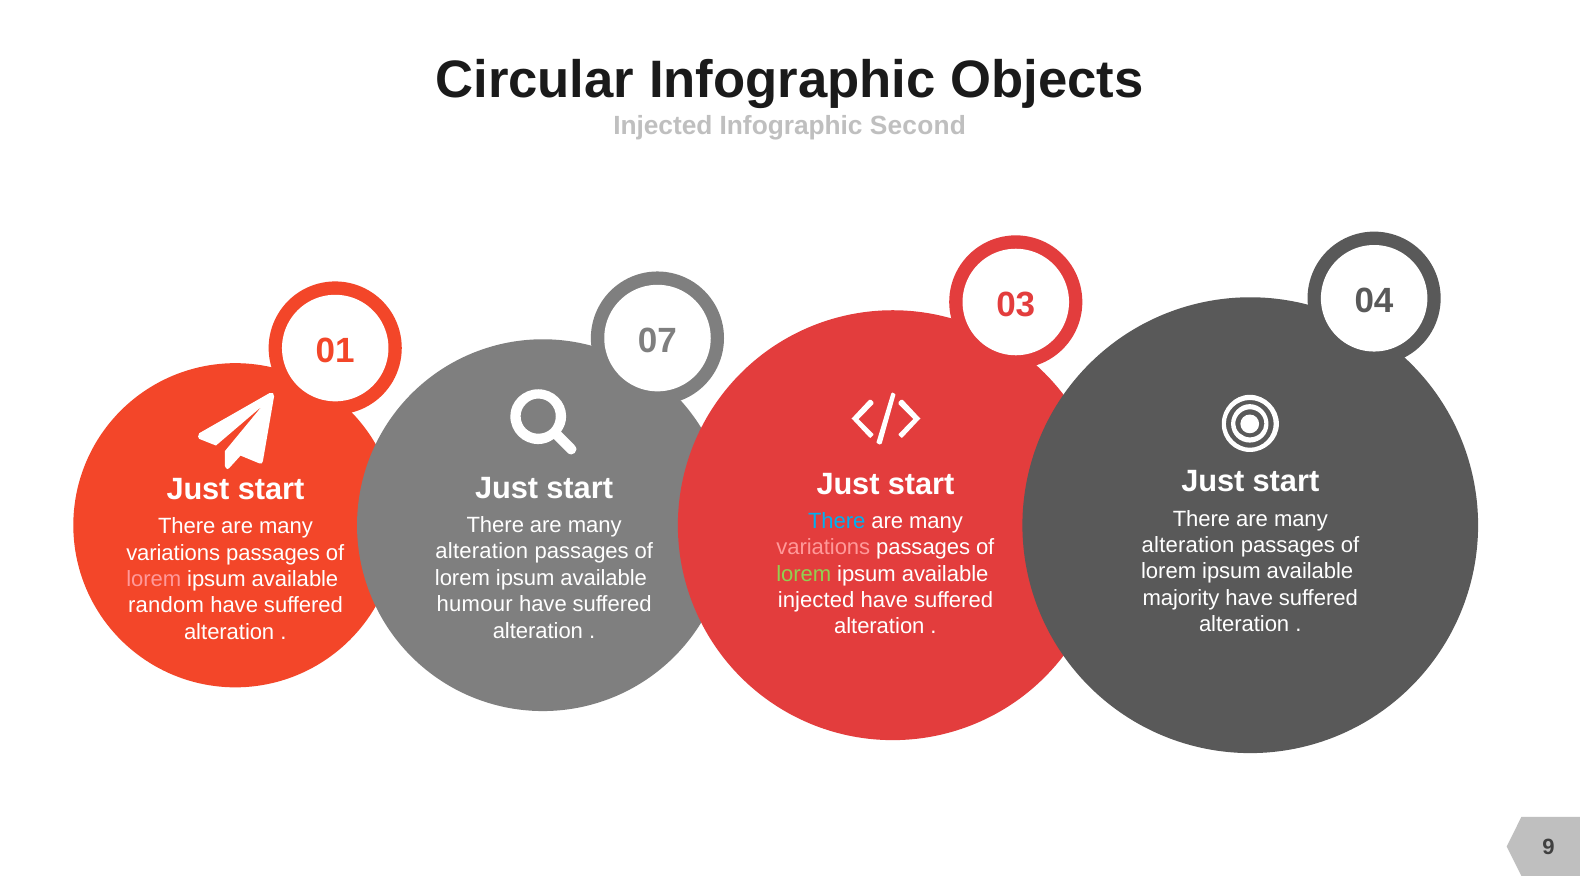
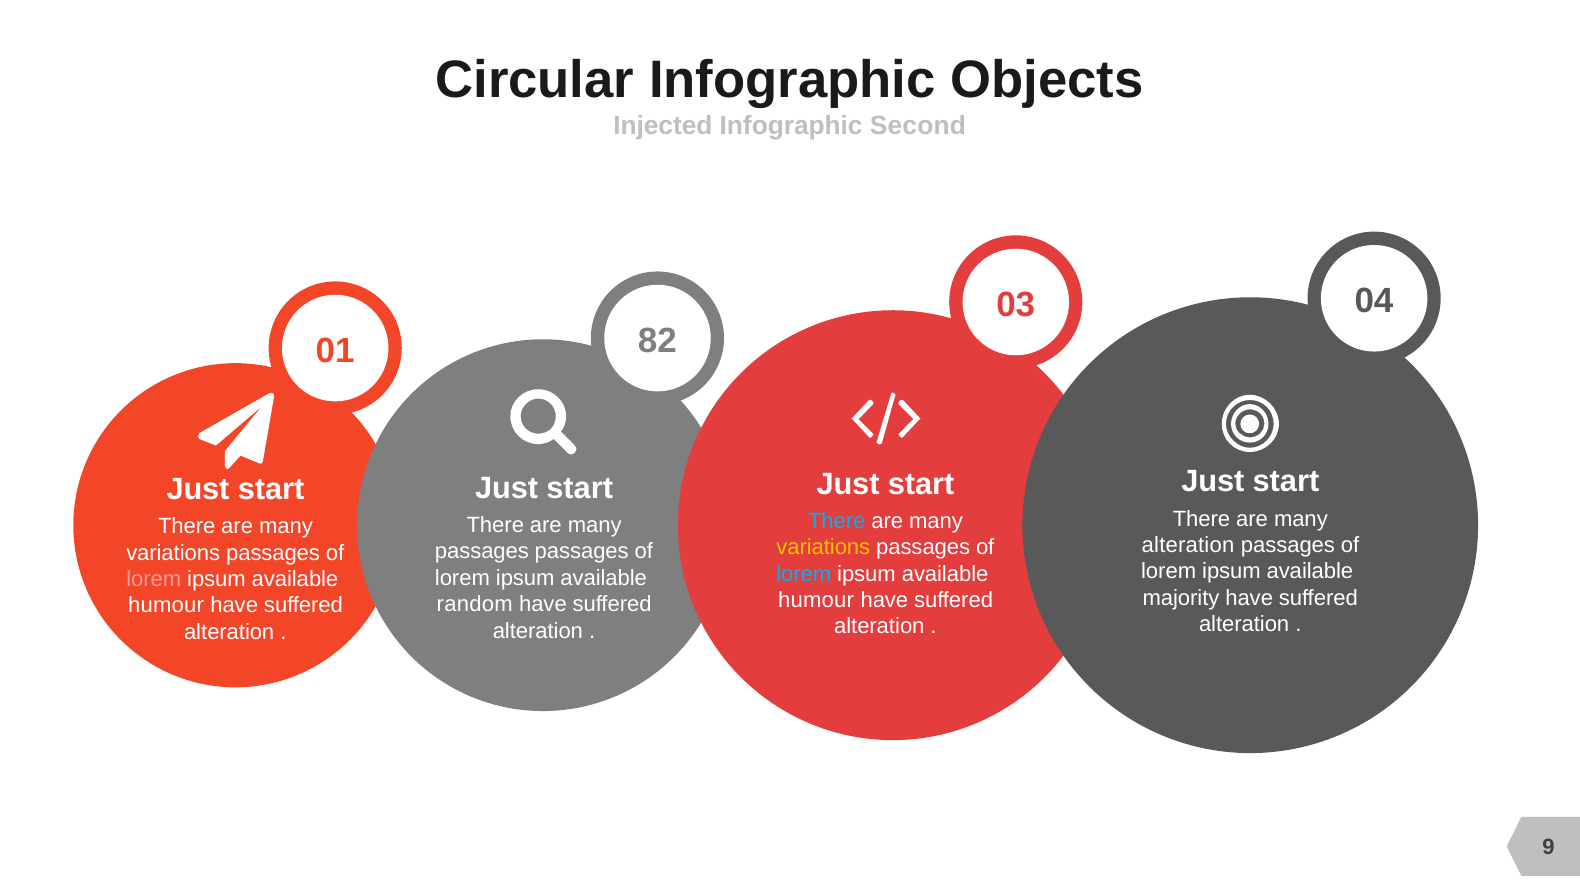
07: 07 -> 82
variations at (823, 547) colour: pink -> yellow
alteration at (482, 552): alteration -> passages
lorem at (804, 574) colour: light green -> light blue
injected at (816, 600): injected -> humour
humour: humour -> random
random at (166, 606): random -> humour
